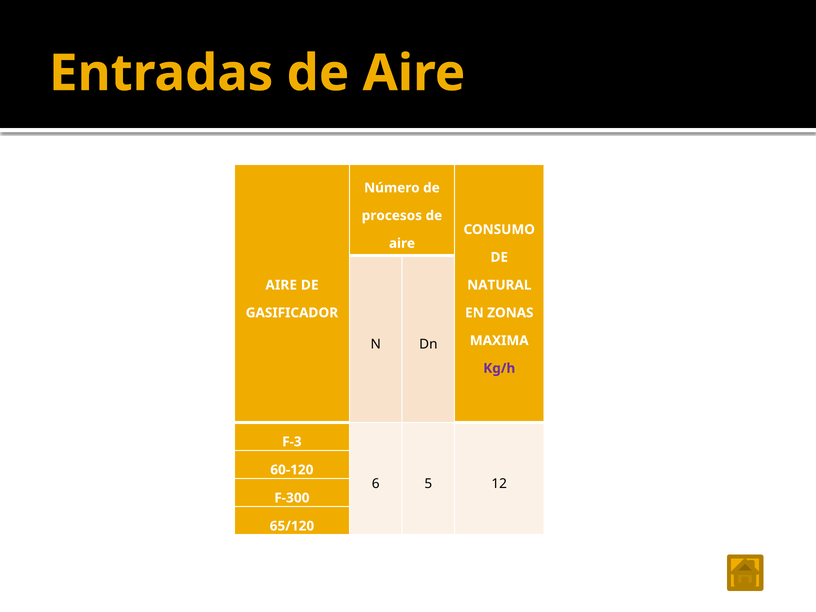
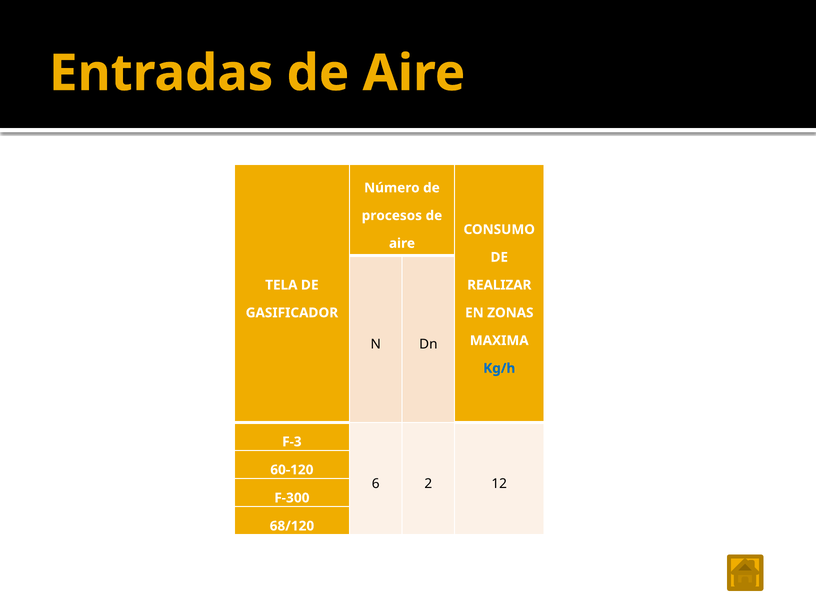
AIRE at (281, 285): AIRE -> TELA
NATURAL: NATURAL -> REALIZAR
Kg/h colour: purple -> blue
5: 5 -> 2
65/120: 65/120 -> 68/120
